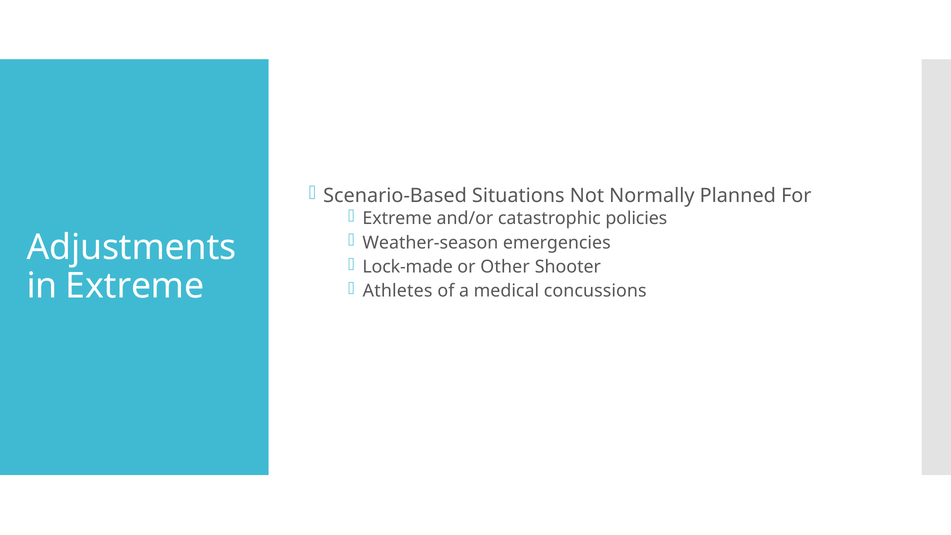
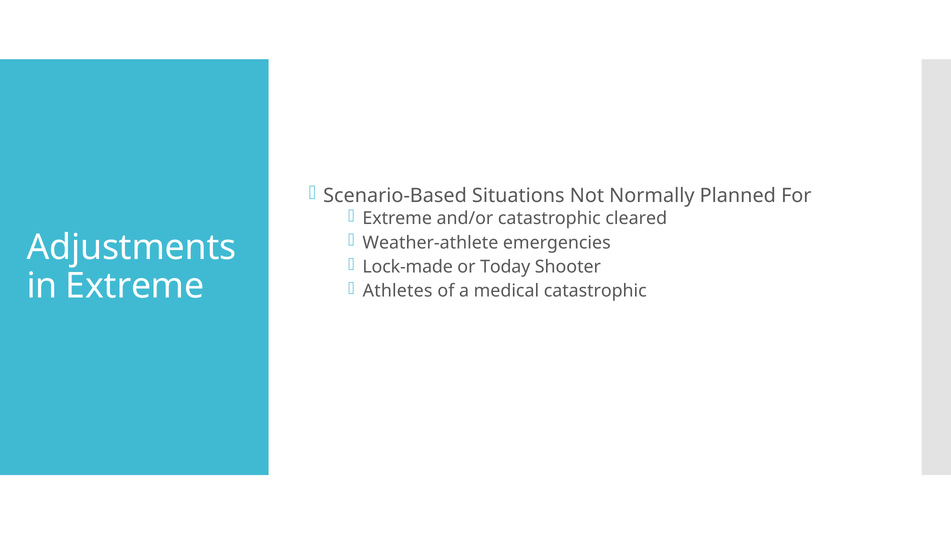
policies: policies -> cleared
Weather-season: Weather-season -> Weather-athlete
Other: Other -> Today
medical concussions: concussions -> catastrophic
